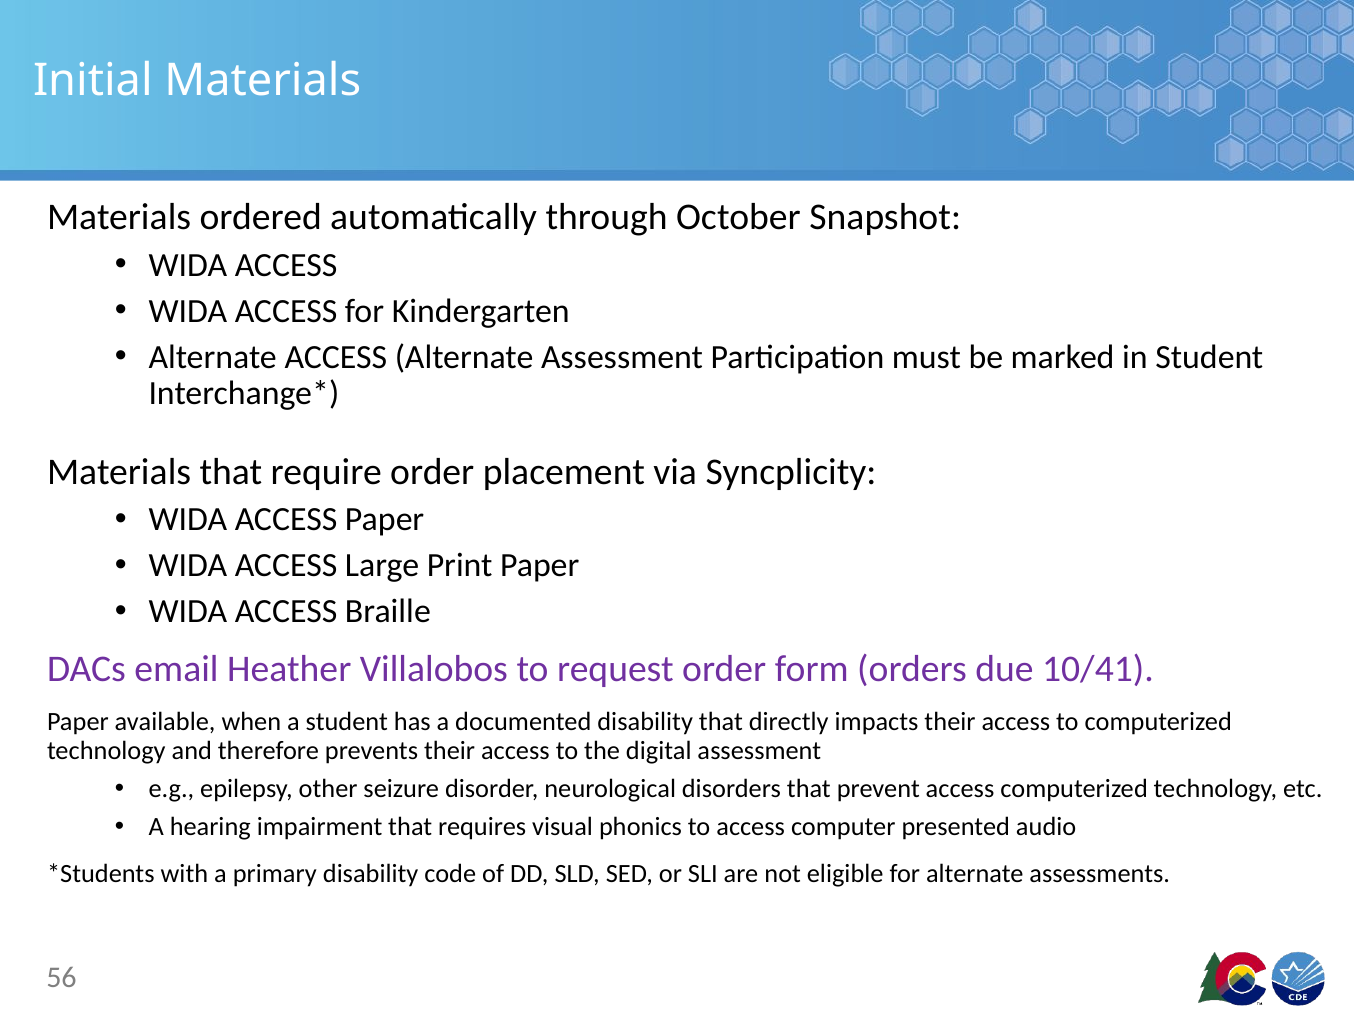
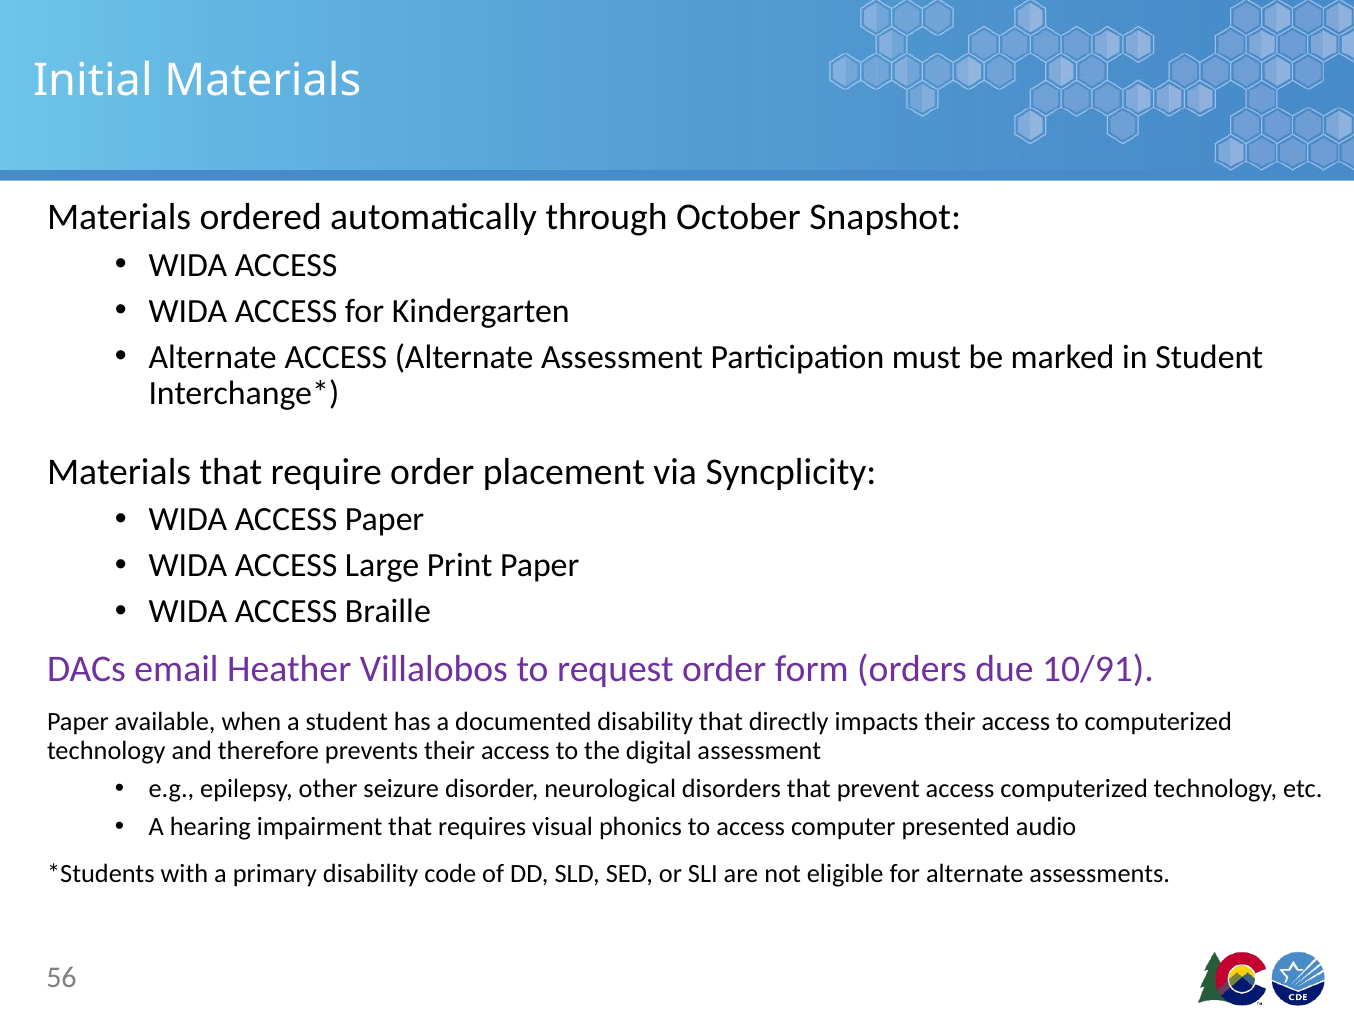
10/41: 10/41 -> 10/91
